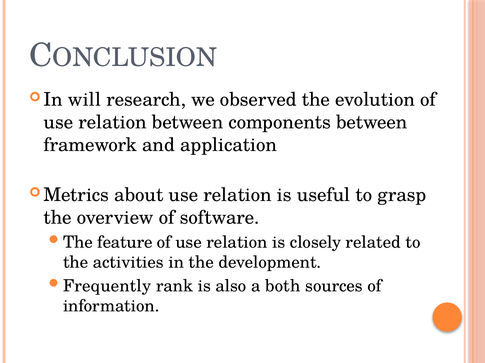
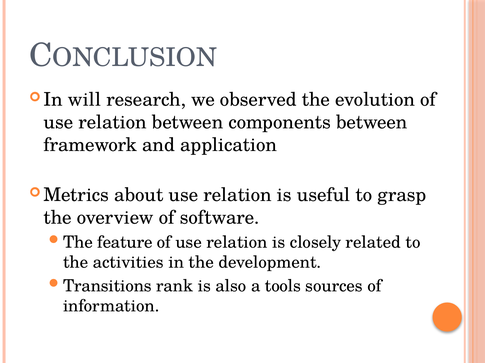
Frequently: Frequently -> Transitions
both: both -> tools
